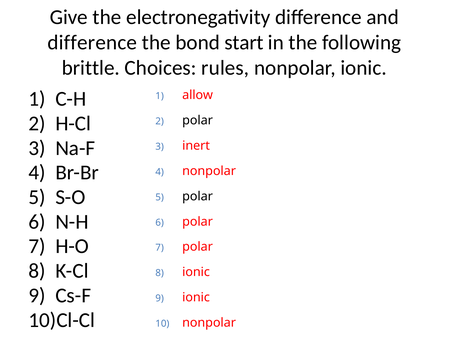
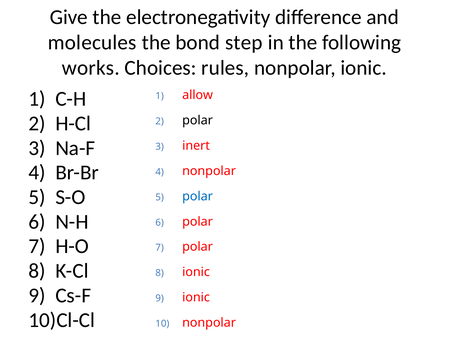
difference at (92, 42): difference -> molecules
start: start -> step
brittle: brittle -> works
polar at (198, 196) colour: black -> blue
